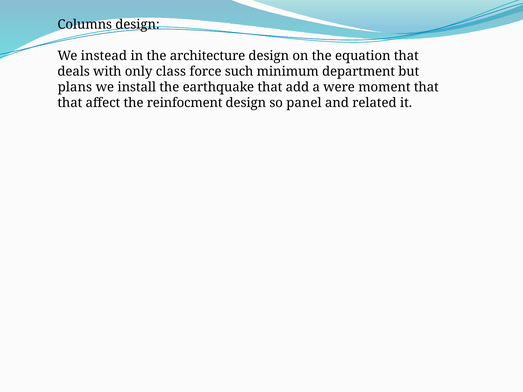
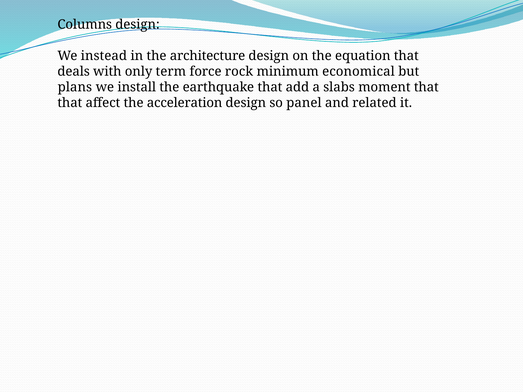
class: class -> term
such: such -> rock
department: department -> economical
were: were -> slabs
reinfocment: reinfocment -> acceleration
